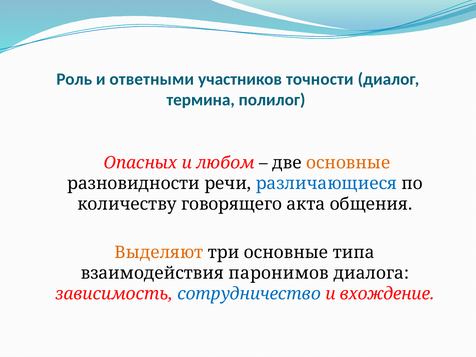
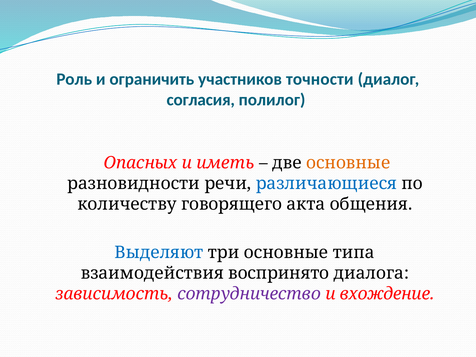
ответными: ответными -> ограничить
термина: термина -> согласия
любом: любом -> иметь
Выделяют colour: orange -> blue
паронимов: паронимов -> воспринято
сотрудничество colour: blue -> purple
